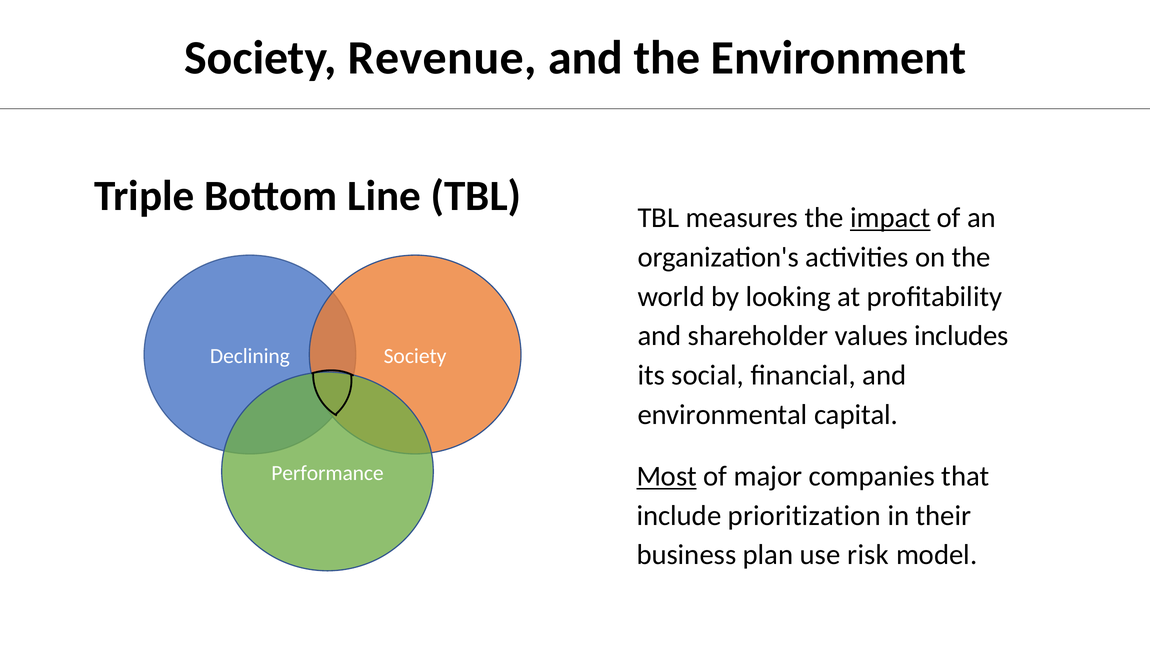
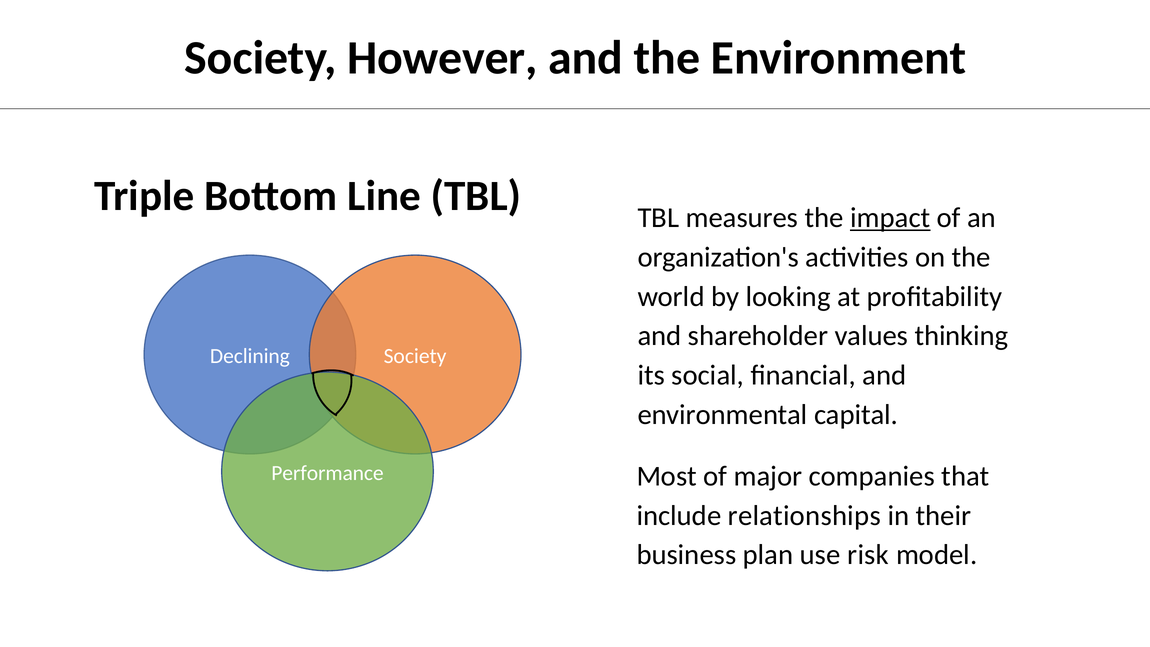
Revenue: Revenue -> However
includes: includes -> thinking
Most underline: present -> none
prioritization: prioritization -> relationships
